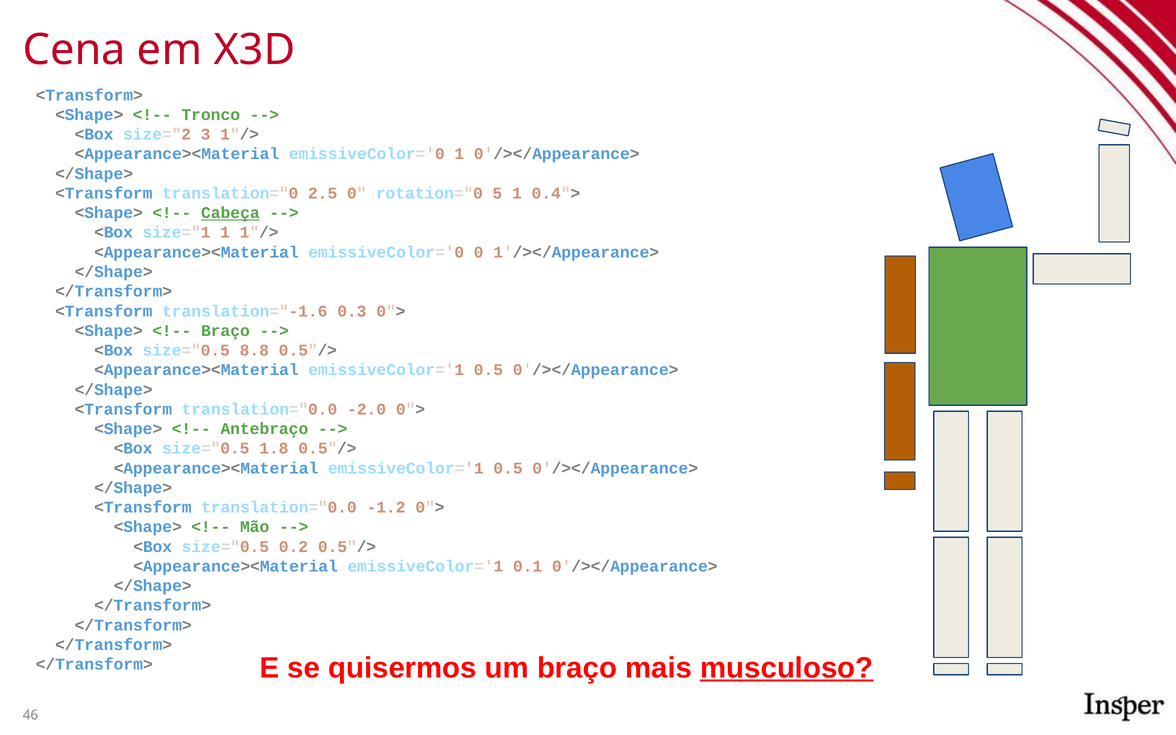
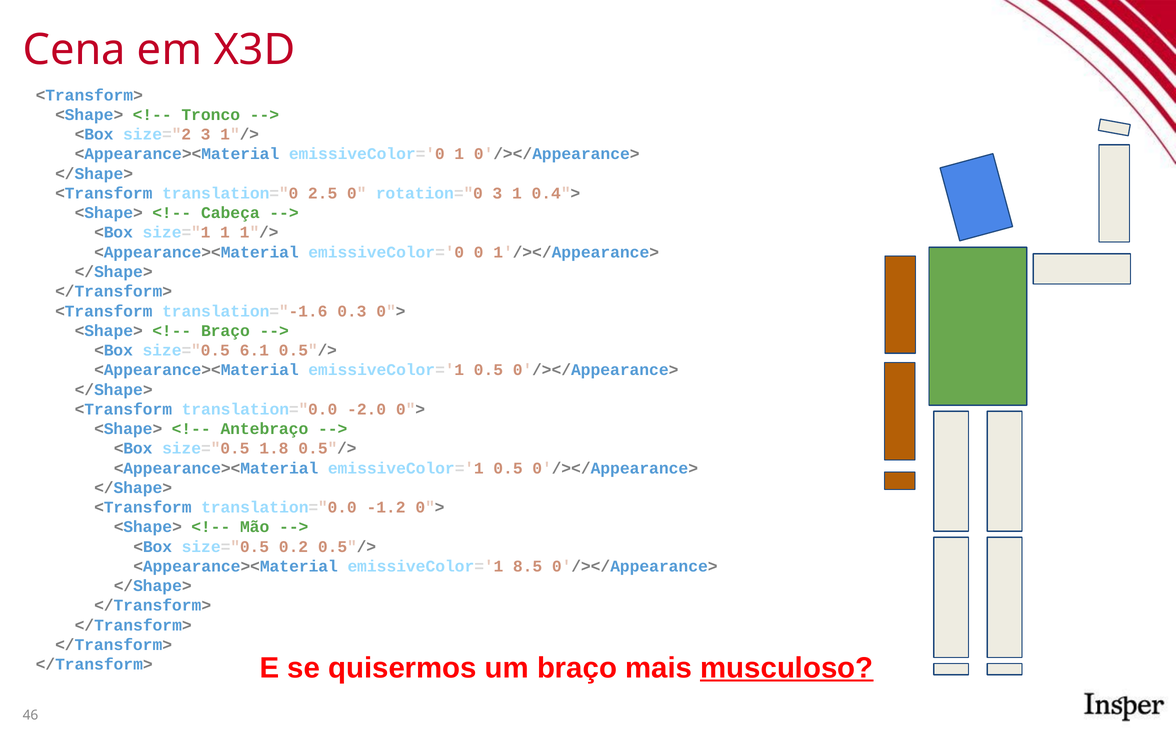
rotation="0 5: 5 -> 3
Cabeça underline: present -> none
8.8: 8.8 -> 6.1
0.1: 0.1 -> 8.5
